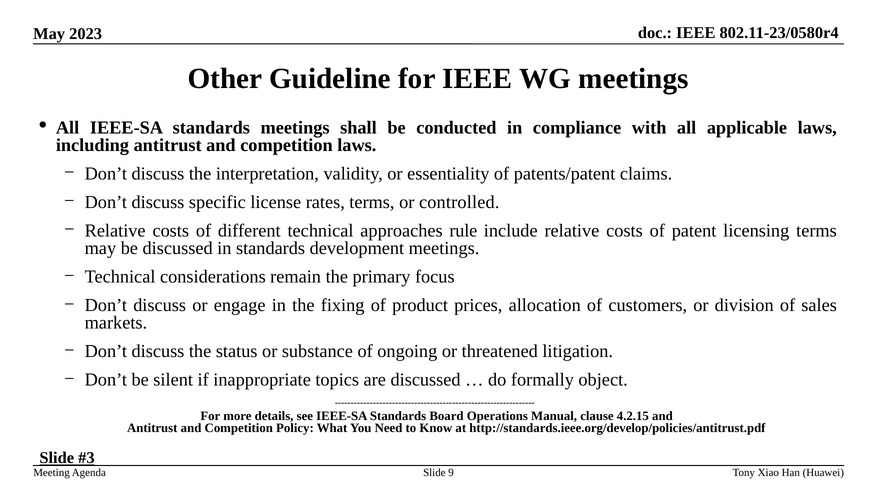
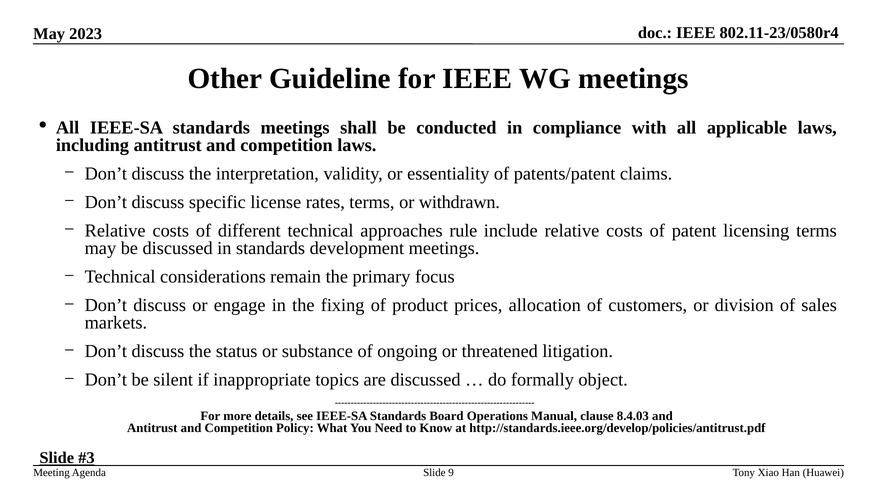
controlled: controlled -> withdrawn
4.2.15: 4.2.15 -> 8.4.03
